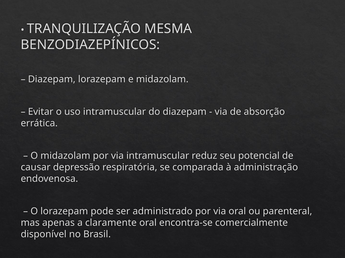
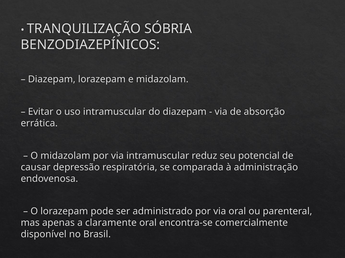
MESMA: MESMA -> SÓBRIA
